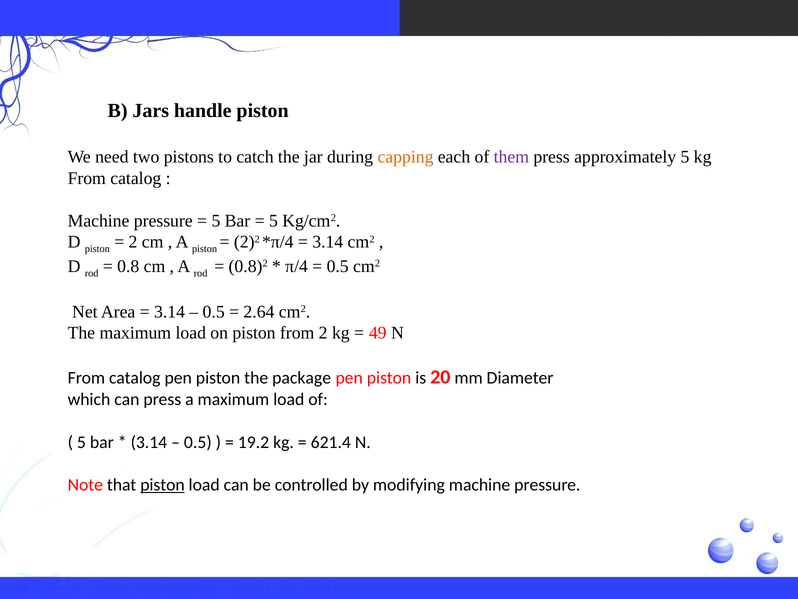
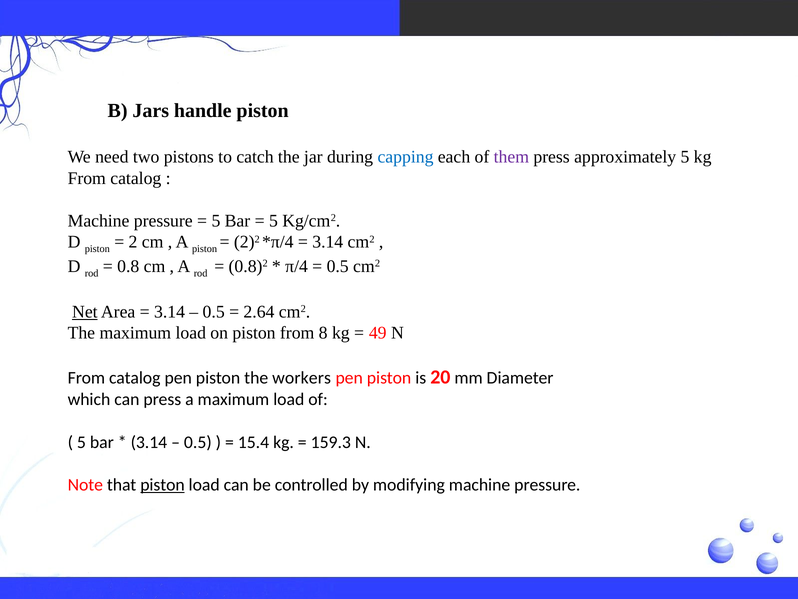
capping colour: orange -> blue
Net underline: none -> present
from 2: 2 -> 8
package: package -> workers
19.2: 19.2 -> 15.4
621.4: 621.4 -> 159.3
